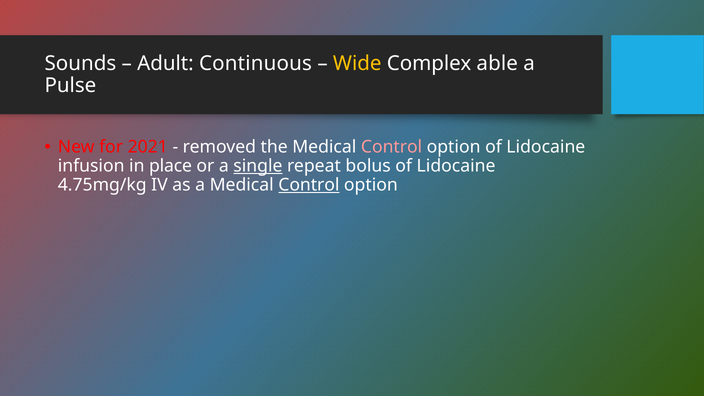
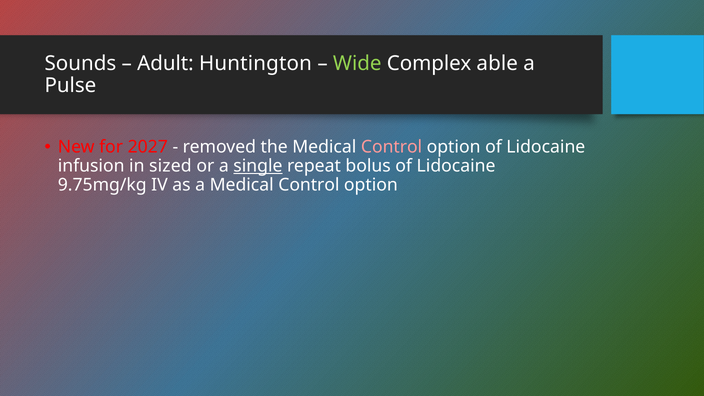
Continuous: Continuous -> Huntington
Wide colour: yellow -> light green
2021: 2021 -> 2027
place: place -> sized
4.75mg/kg: 4.75mg/kg -> 9.75mg/kg
Control at (309, 185) underline: present -> none
